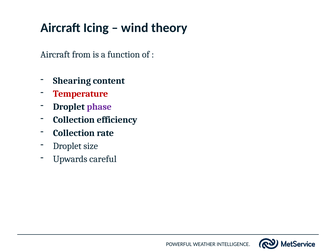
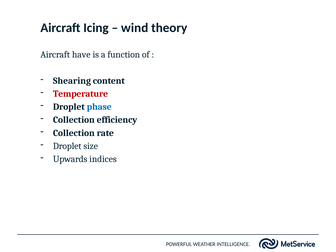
from: from -> have
phase colour: purple -> blue
careful: careful -> indices
